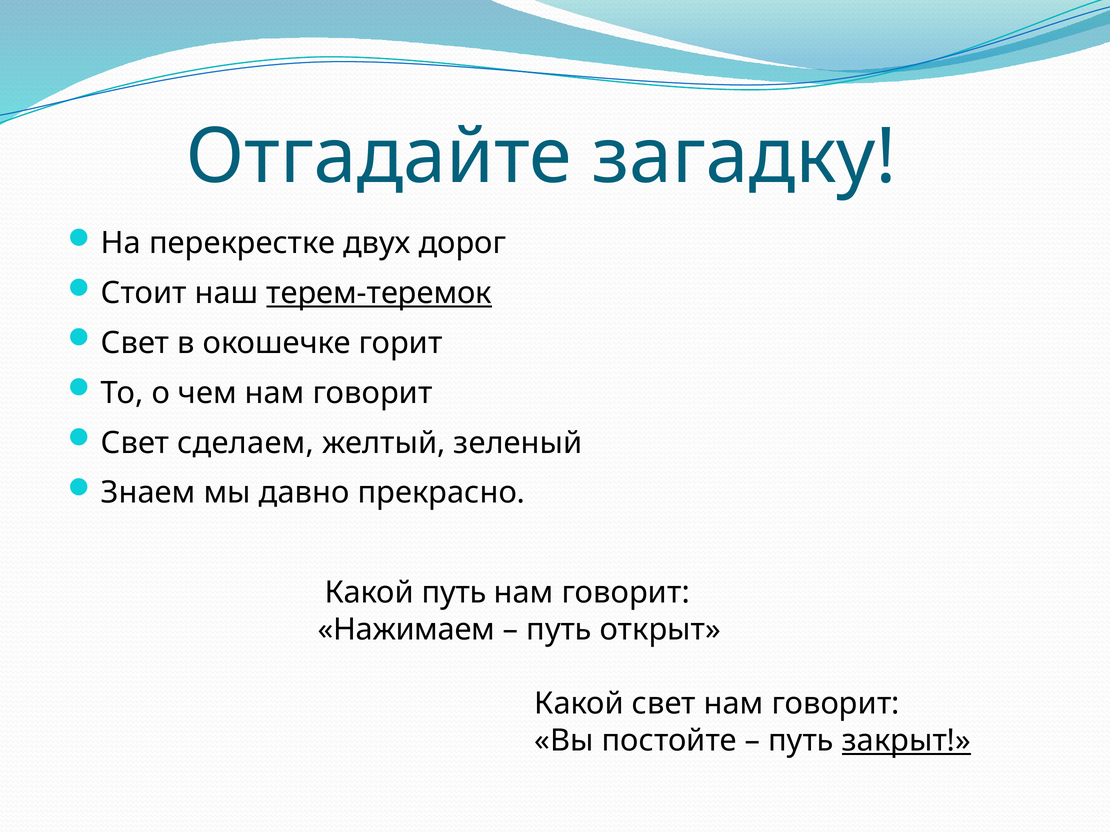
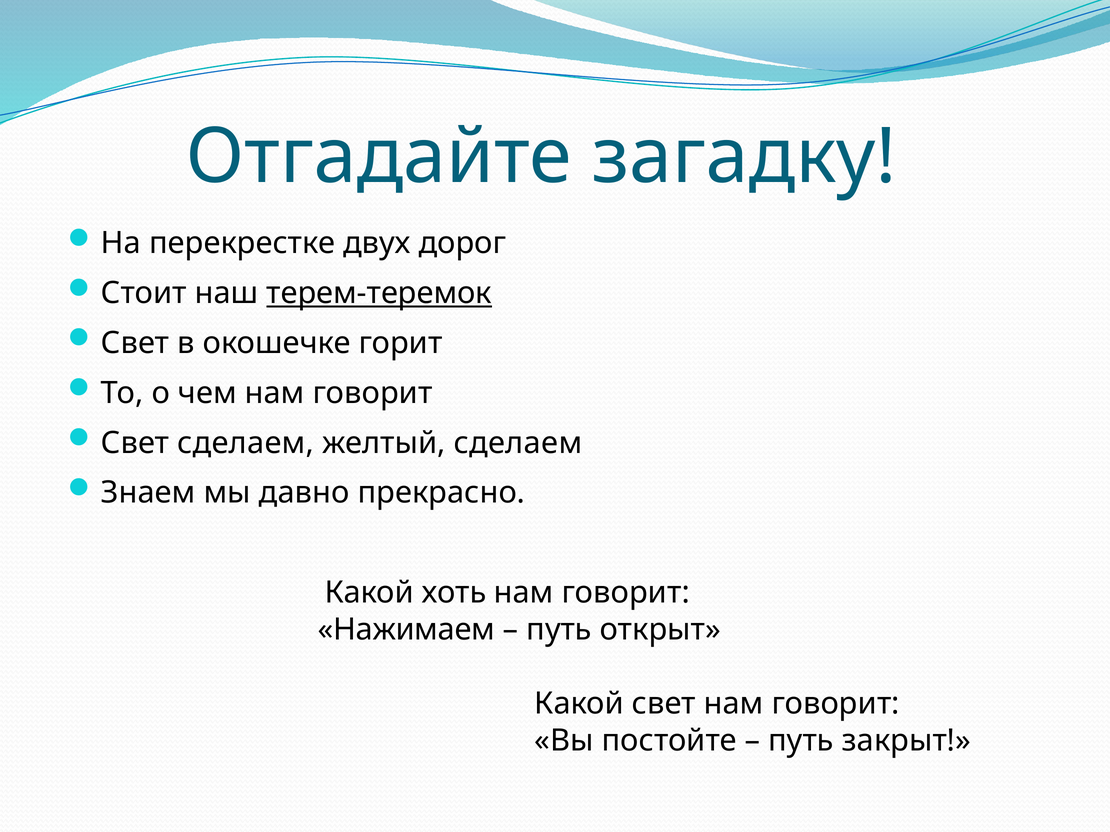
желтый зеленый: зеленый -> сделаем
Какой путь: путь -> хоть
закрыт underline: present -> none
